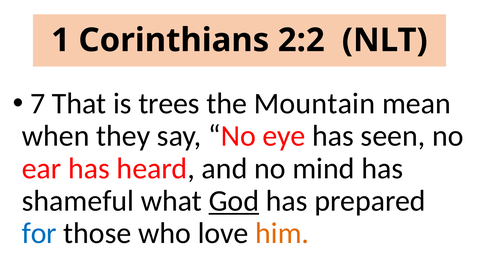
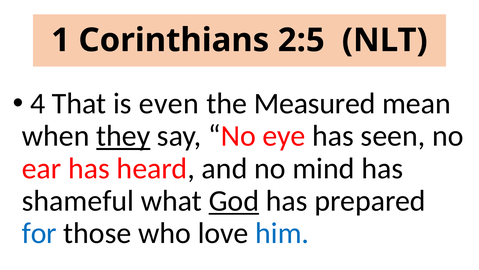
2:2: 2:2 -> 2:5
7: 7 -> 4
trees: trees -> even
Mountain: Mountain -> Measured
they underline: none -> present
him colour: orange -> blue
